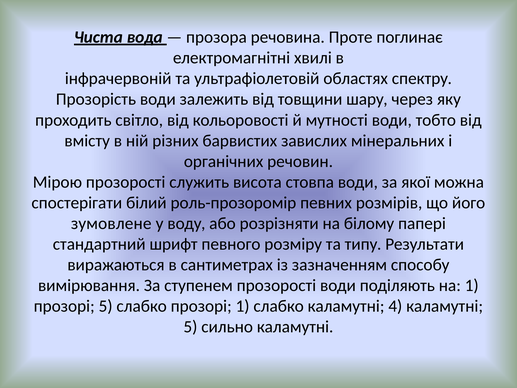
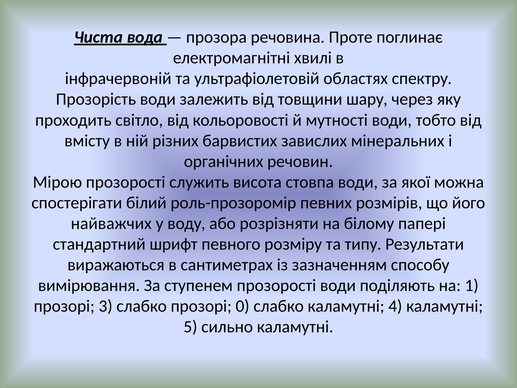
зумовлене: зумовлене -> найважчих
прозорі 5: 5 -> 3
прозорі 1: 1 -> 0
